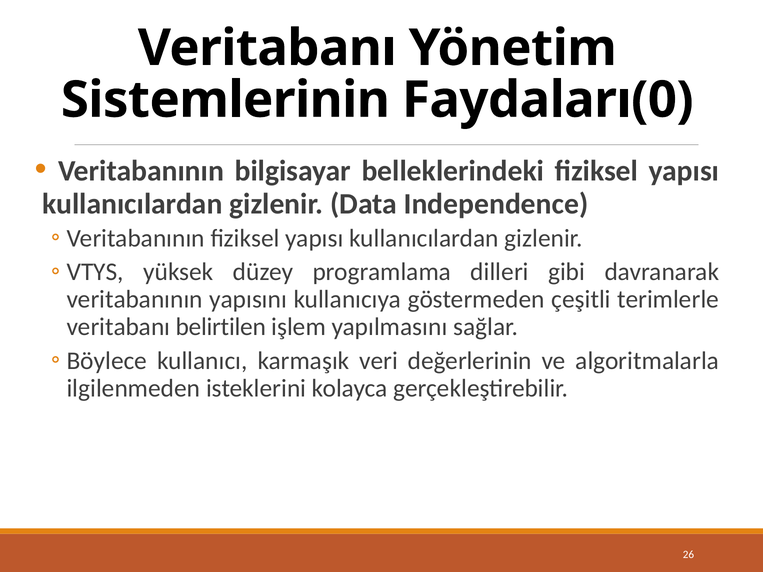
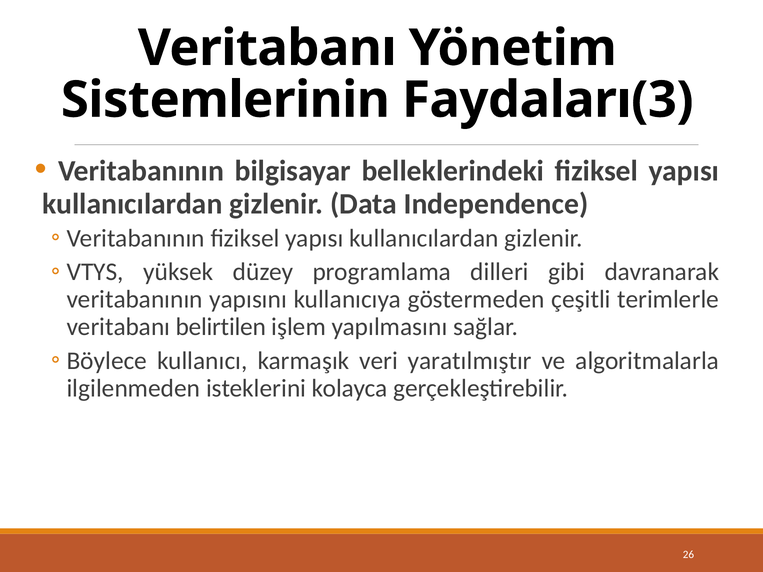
Faydaları(0: Faydaları(0 -> Faydaları(3
değerlerinin: değerlerinin -> yaratılmıştır
